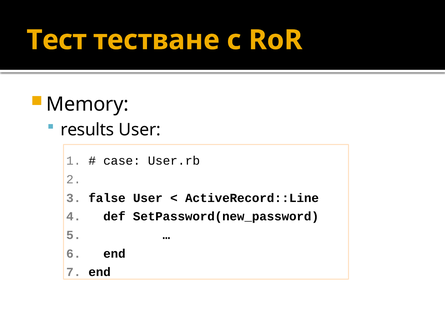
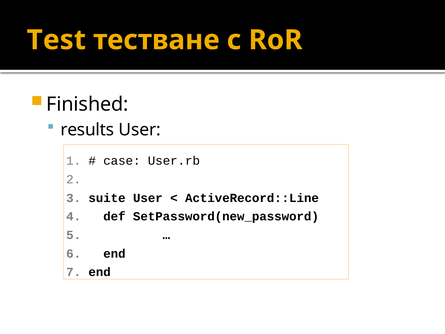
Тест: Тест -> Test
Memory: Memory -> Finished
false: false -> suite
